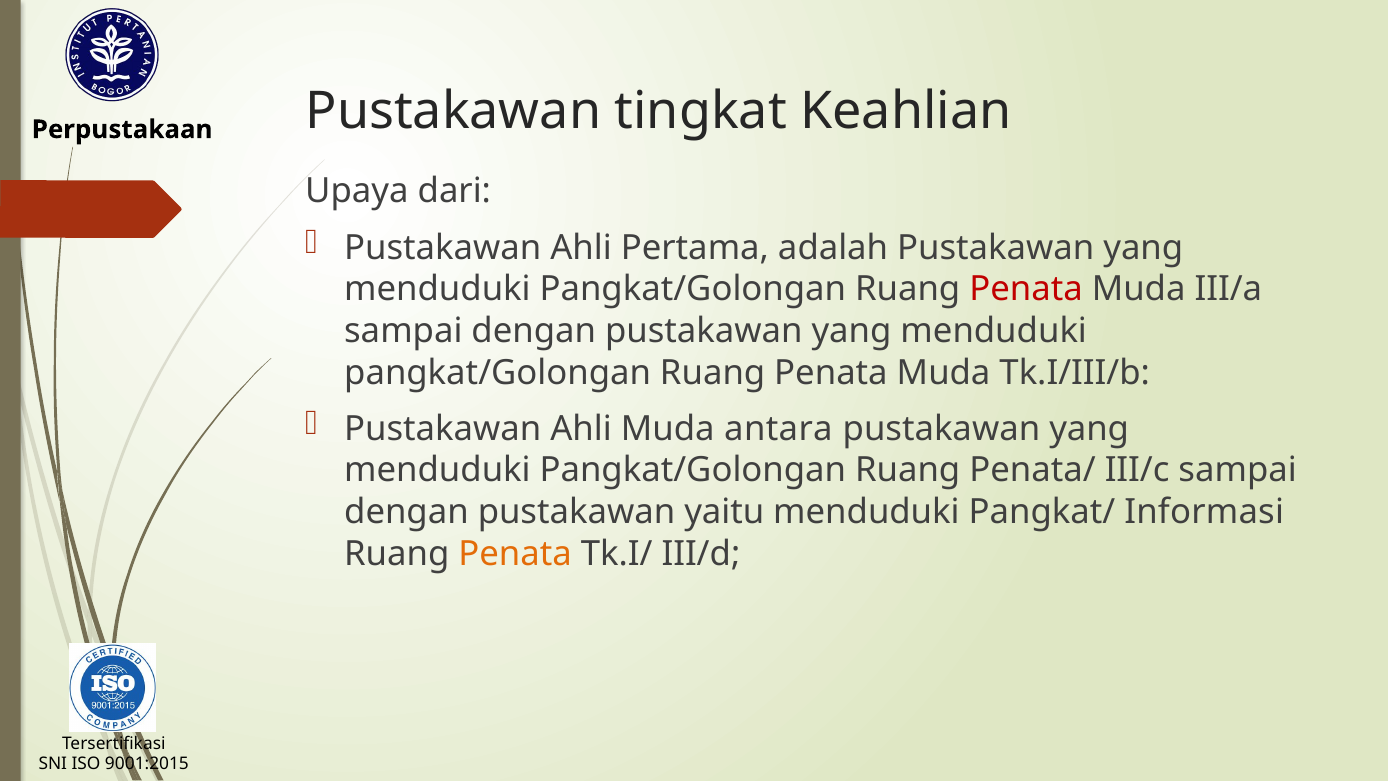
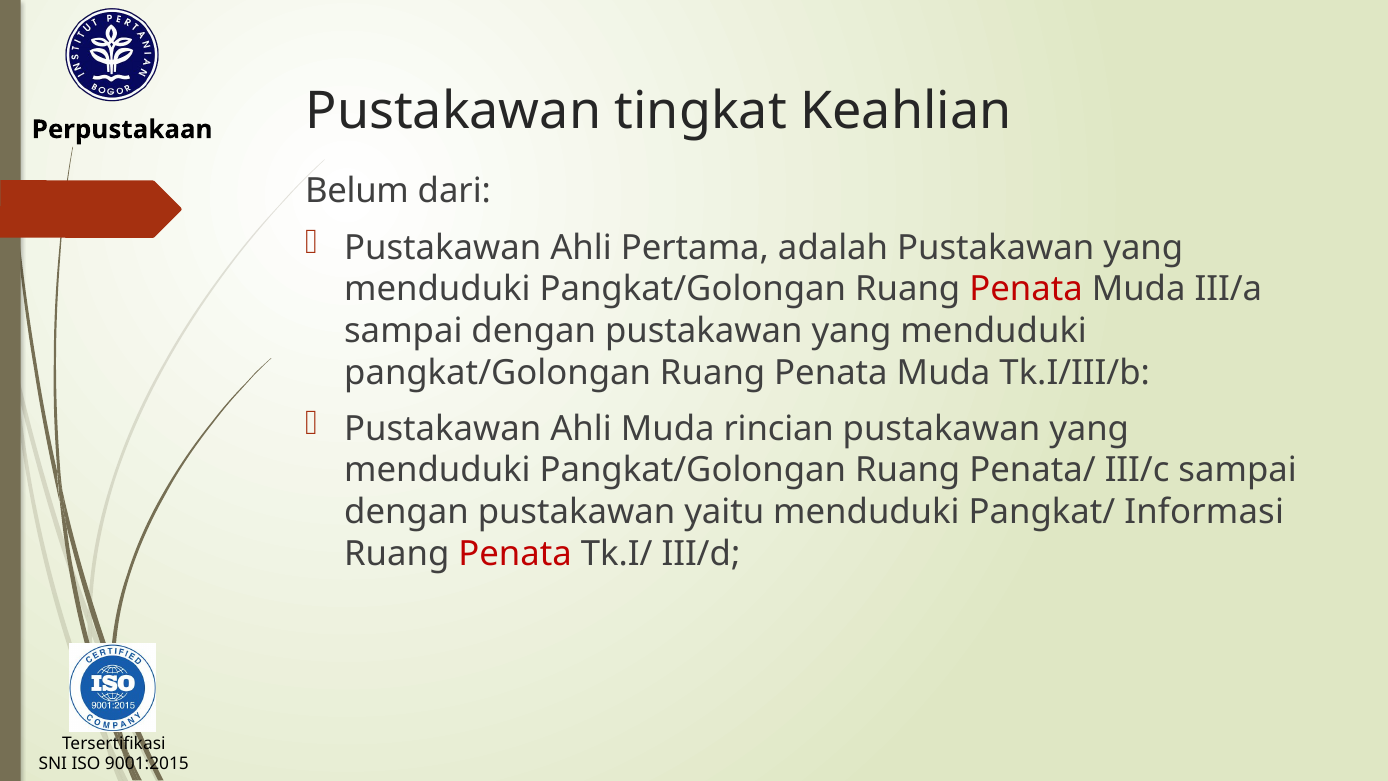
Upaya: Upaya -> Belum
antara: antara -> rincian
Penata at (515, 554) colour: orange -> red
